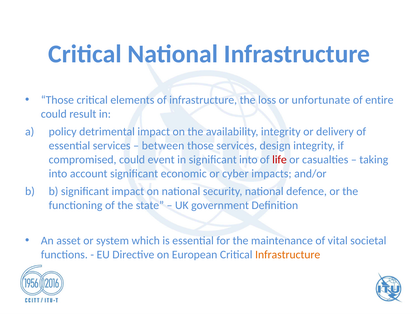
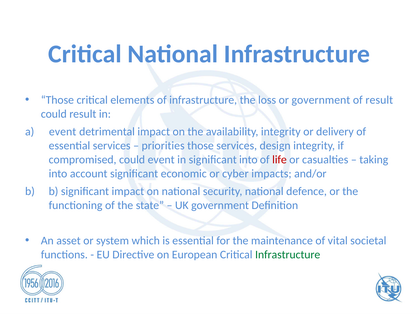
or unfortunate: unfortunate -> government
of entire: entire -> result
policy at (63, 132): policy -> event
between: between -> priorities
Infrastructure at (288, 255) colour: orange -> green
